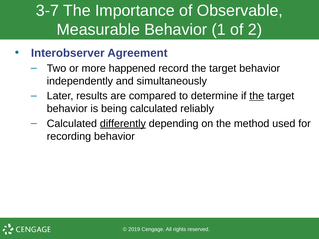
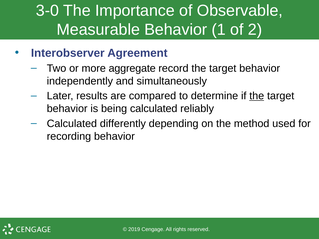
3-7: 3-7 -> 3-0
happened: happened -> aggregate
differently underline: present -> none
